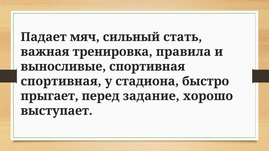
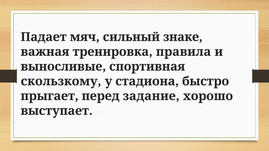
стать: стать -> знаке
спортивная at (61, 81): спортивная -> скользкому
